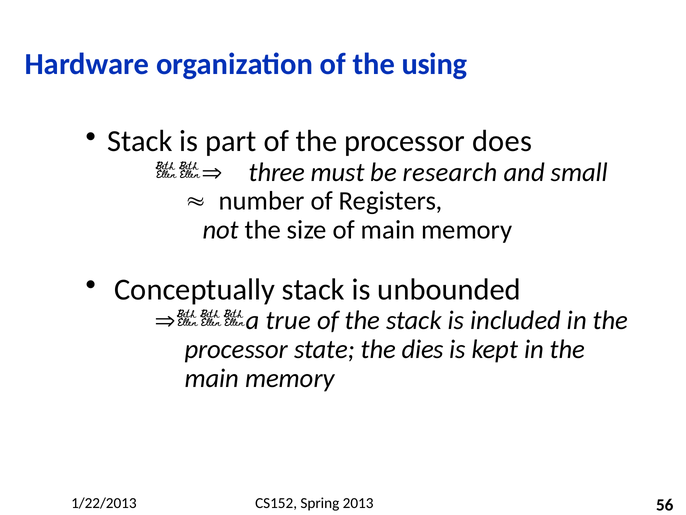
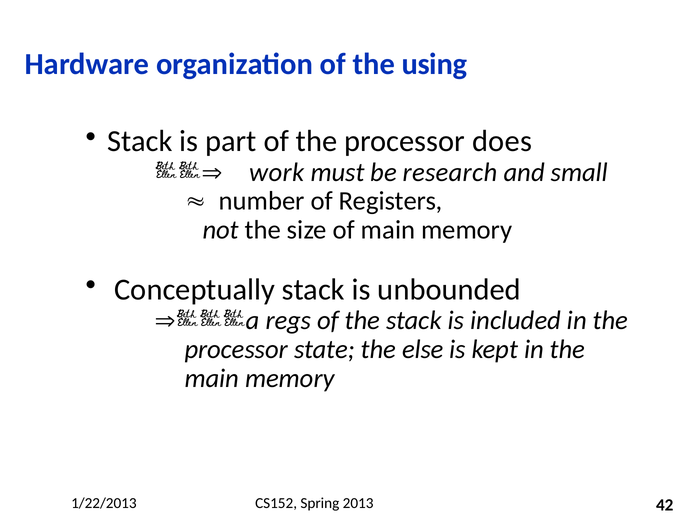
three: three -> work
true: true -> regs
dies: dies -> else
56: 56 -> 42
